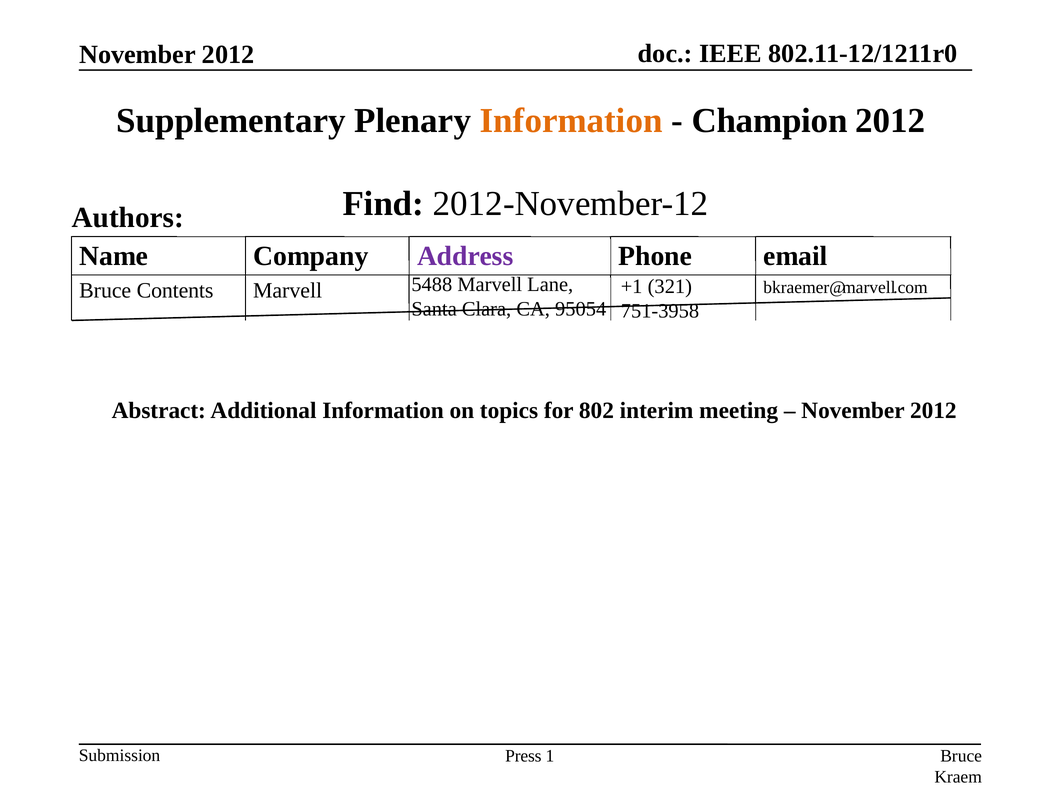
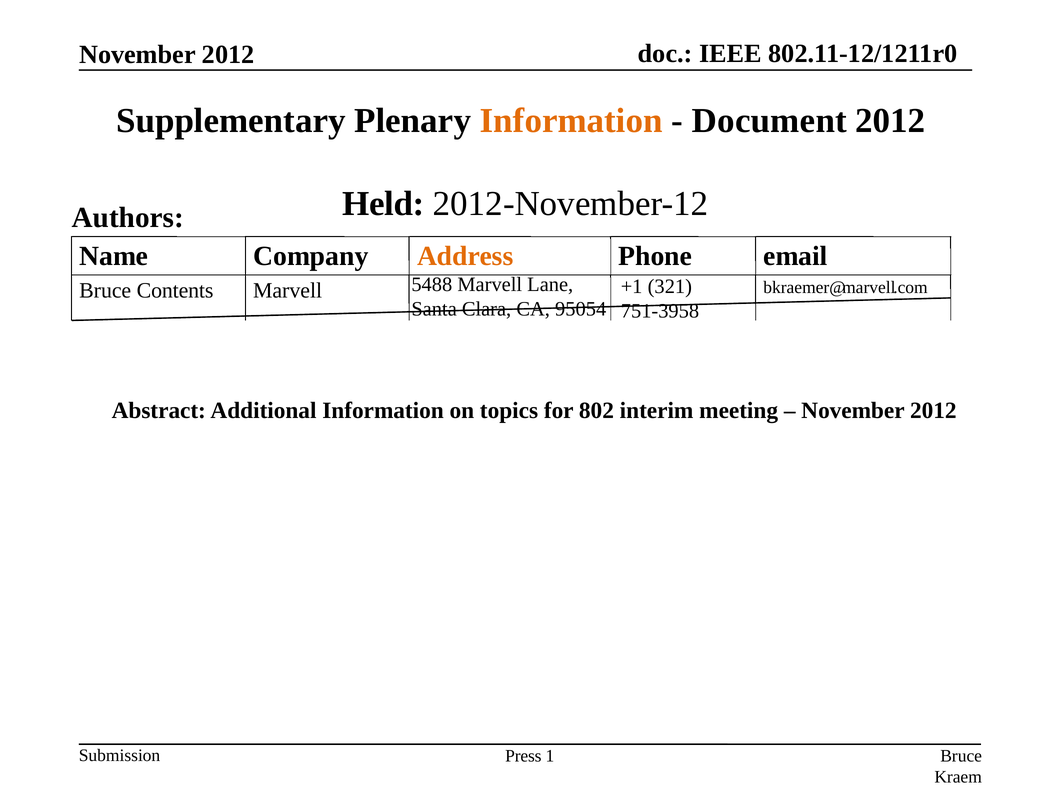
Champion: Champion -> Document
Find: Find -> Held
Address colour: purple -> orange
